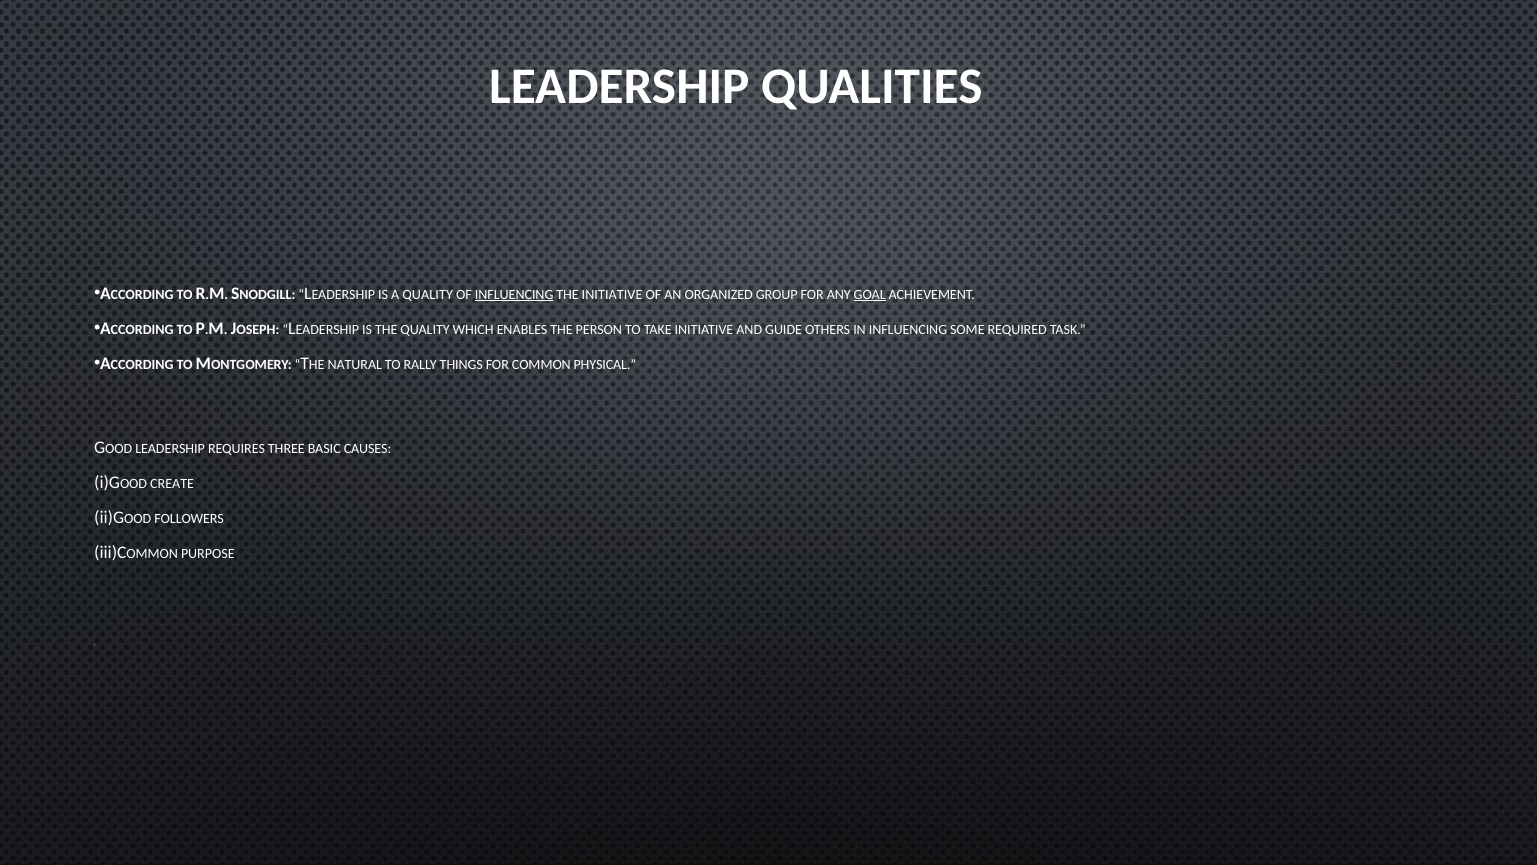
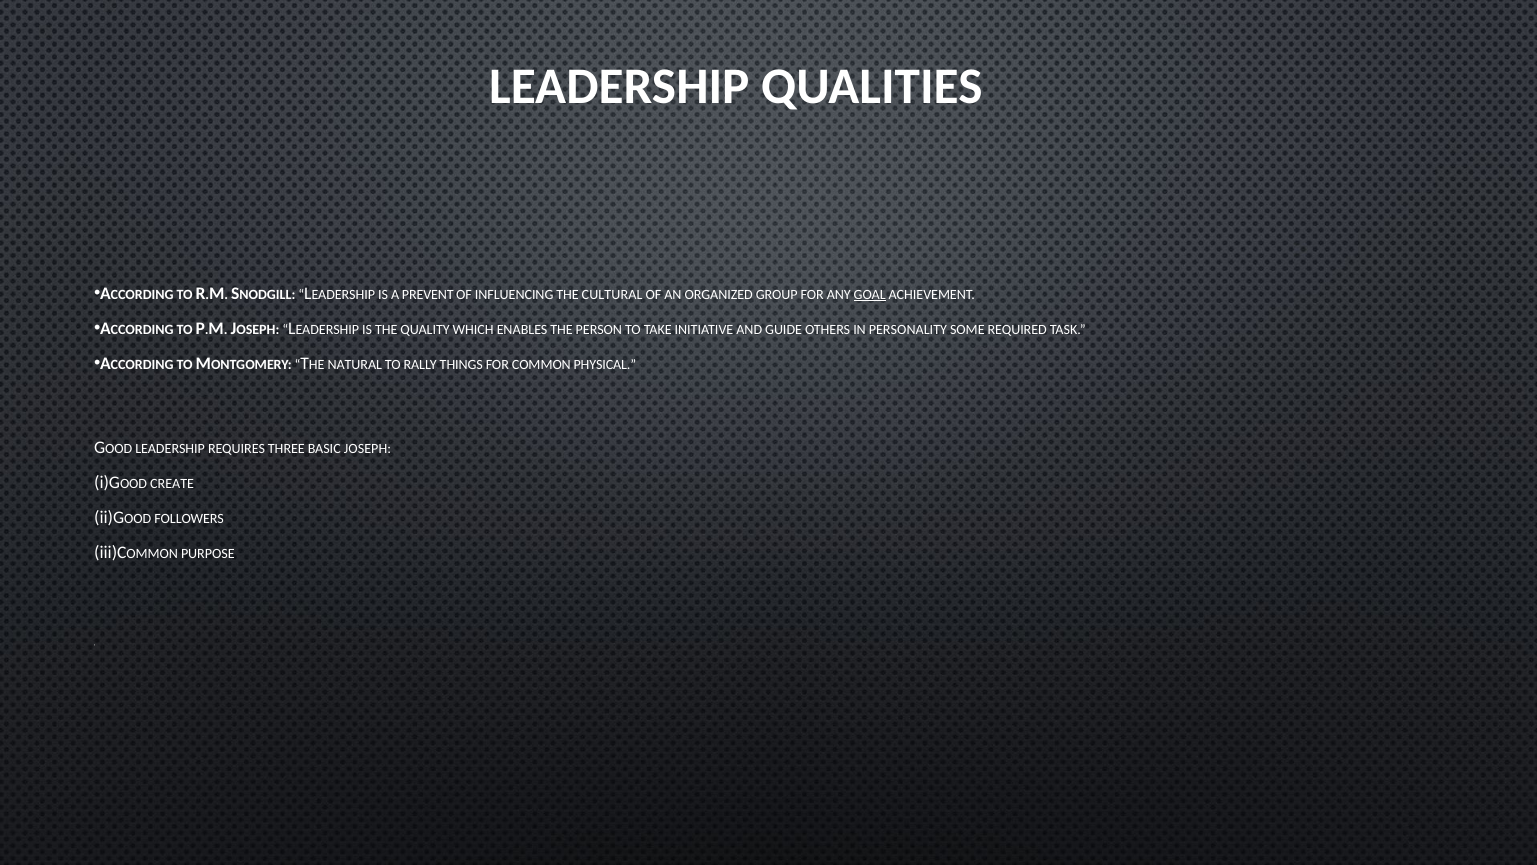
A QUALITY: QUALITY -> PREVENT
INFLUENCING at (514, 295) underline: present -> none
THE INITIATIVE: INITIATIVE -> CULTURAL
IN INFLUENCING: INFLUENCING -> PERSONALITY
BASIC CAUSES: CAUSES -> JOSEPH
